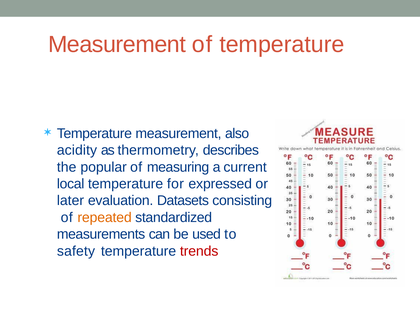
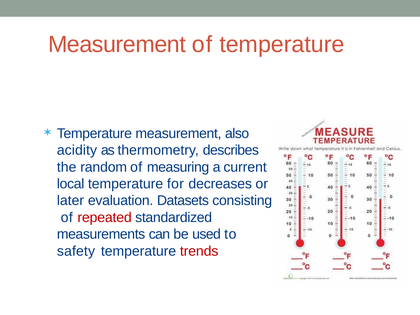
popular: popular -> random
expressed: expressed -> decreases
repeated colour: orange -> red
